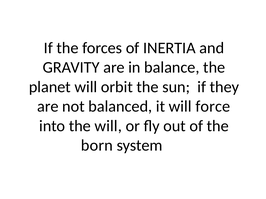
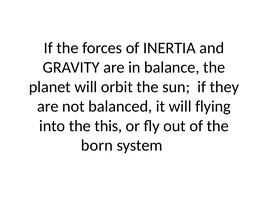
force: force -> flying
the will: will -> this
